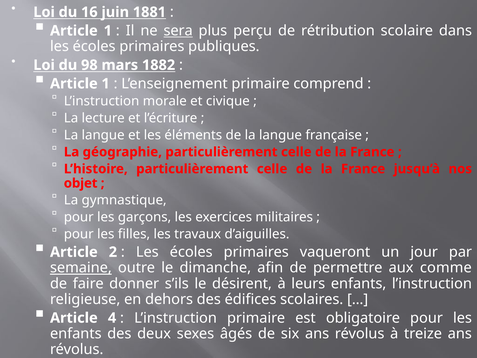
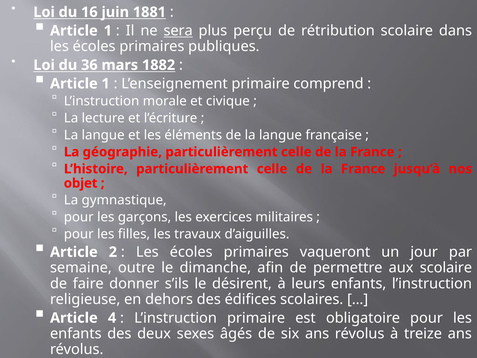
98: 98 -> 36
semaine underline: present -> none
aux comme: comme -> scolaire
